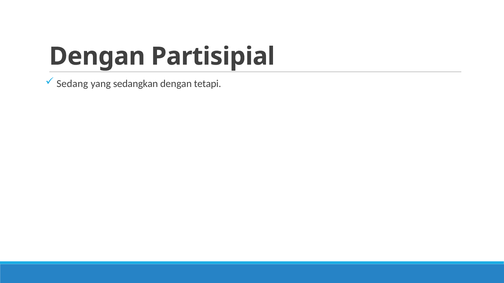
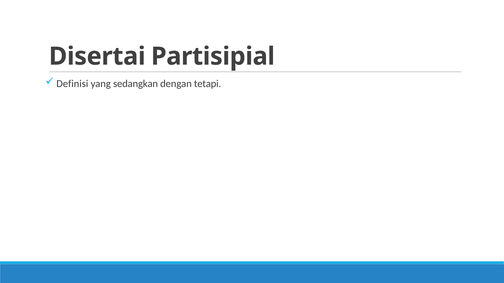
Dengan at (97, 56): Dengan -> Disertai
Sedang: Sedang -> Definisi
